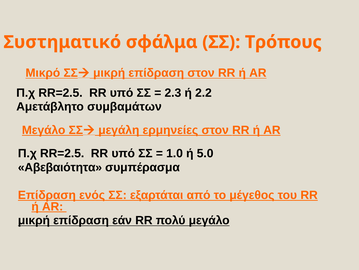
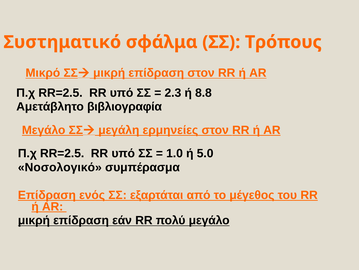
2.2: 2.2 -> 8.8
συμβαμάτων: συμβαμάτων -> βιβλιογραφία
Αβεβαιότητα: Αβεβαιότητα -> Νοσολογικό
